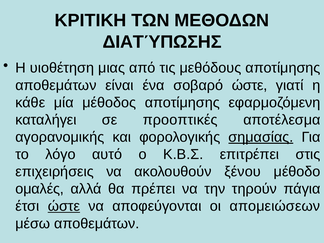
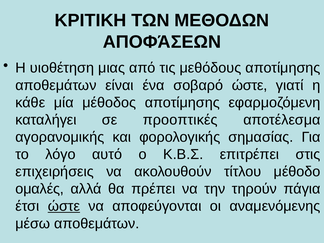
ΔΙΑΤΎΠΩΣΗΣ: ΔΙΑΤΎΠΩΣΗΣ -> ΑΠΟΦΆΣΕΩΝ
σημασίας underline: present -> none
ξένου: ξένου -> τίτλου
απομειώσεων: απομειώσεων -> αναμενόμενης
